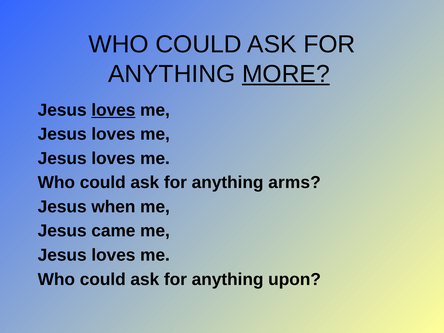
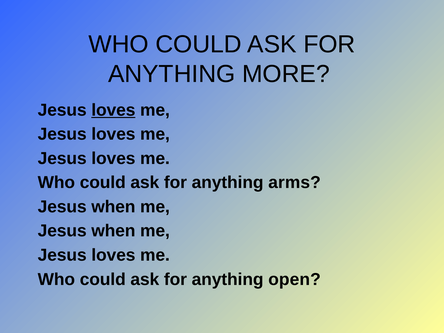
MORE underline: present -> none
came at (113, 231): came -> when
upon: upon -> open
